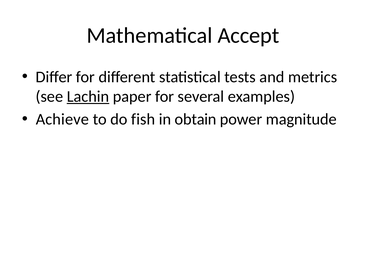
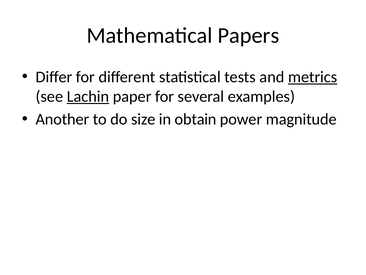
Accept: Accept -> Papers
metrics underline: none -> present
Achieve: Achieve -> Another
fish: fish -> size
